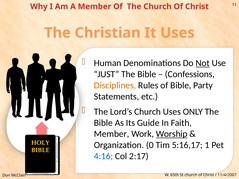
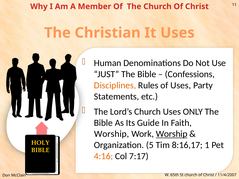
Not underline: present -> none
of Bible: Bible -> Uses
Member at (112, 134): Member -> Worship
0: 0 -> 5
5:16,17: 5:16,17 -> 8:16,17
4:16 colour: blue -> orange
2:17: 2:17 -> 7:17
